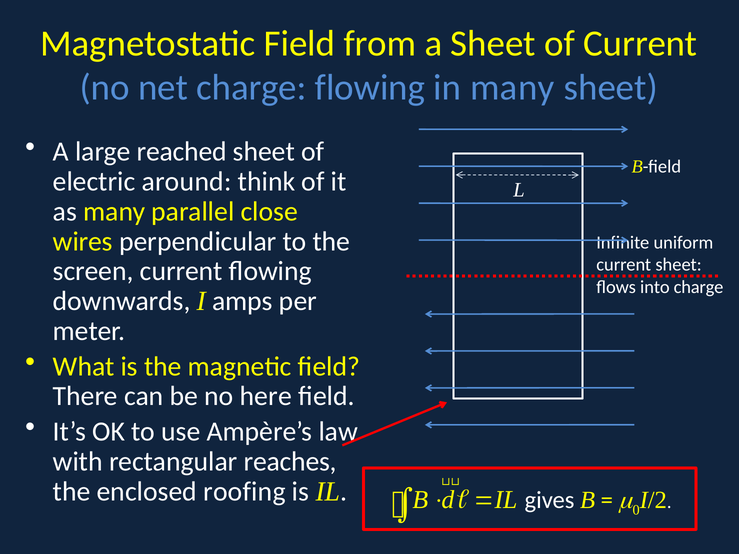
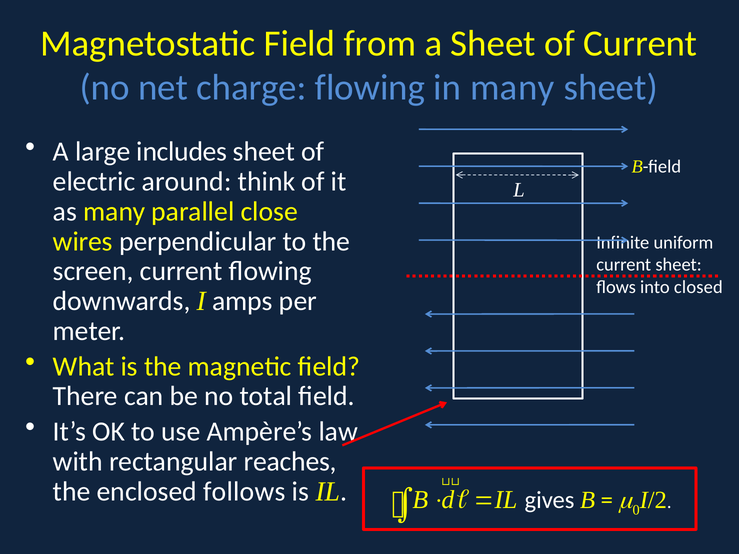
reached: reached -> includes
into charge: charge -> closed
here: here -> total
roofing: roofing -> follows
